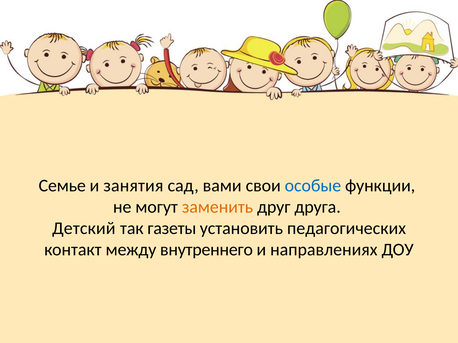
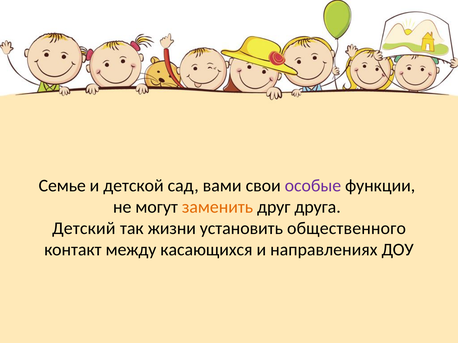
занятия: занятия -> детской
особые colour: blue -> purple
газеты: газеты -> жизни
педагогических: педагогических -> общественного
внутреннего: внутреннего -> касающихся
